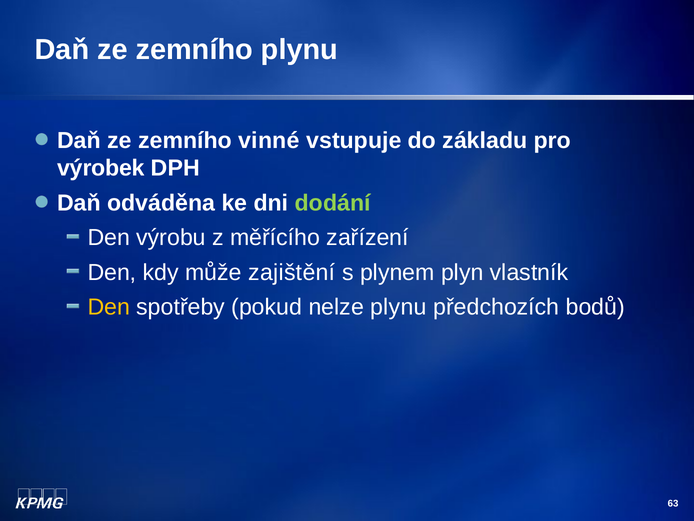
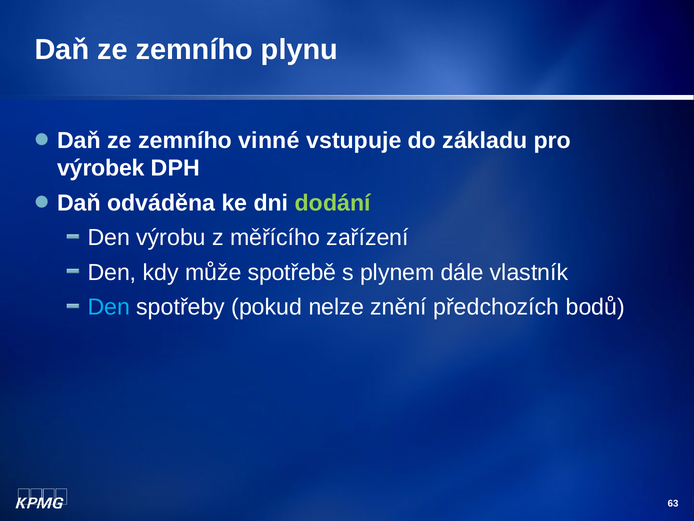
zajištění: zajištění -> spotřebě
plyn: plyn -> dále
Den at (109, 307) colour: yellow -> light blue
nelze plynu: plynu -> znění
